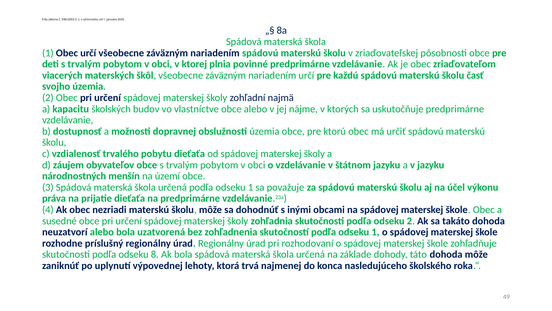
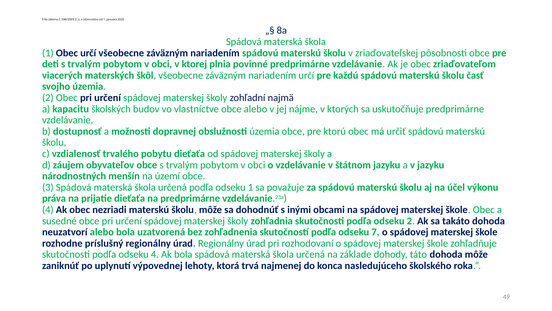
skutočností podľa odseku 1: 1 -> 7
odseku 8: 8 -> 4
